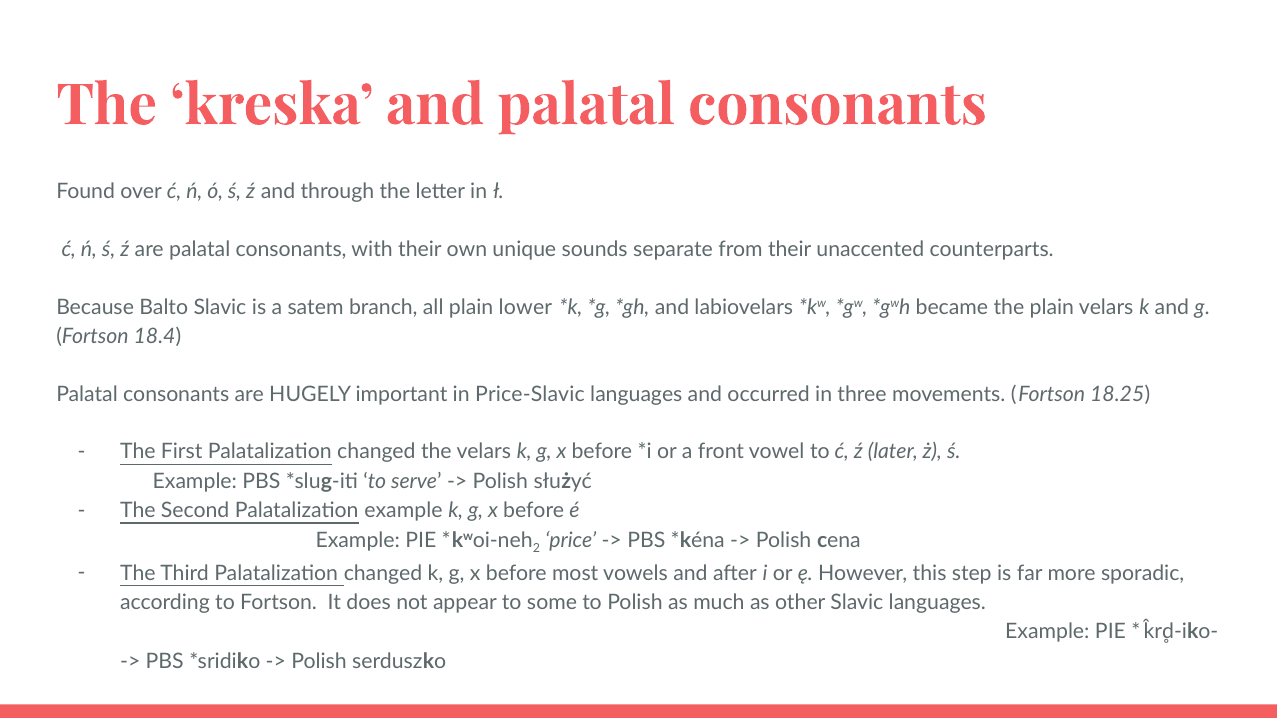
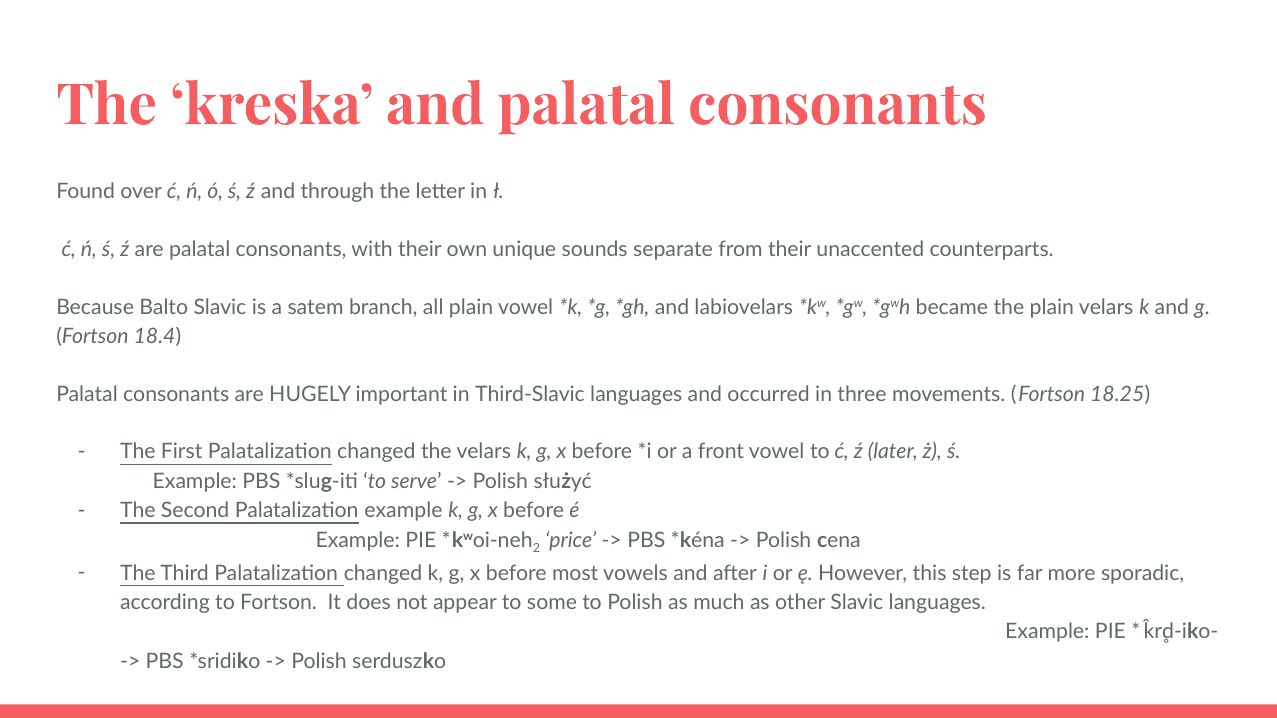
plain lower: lower -> vowel
Price-Slavic: Price-Slavic -> Third-Slavic
